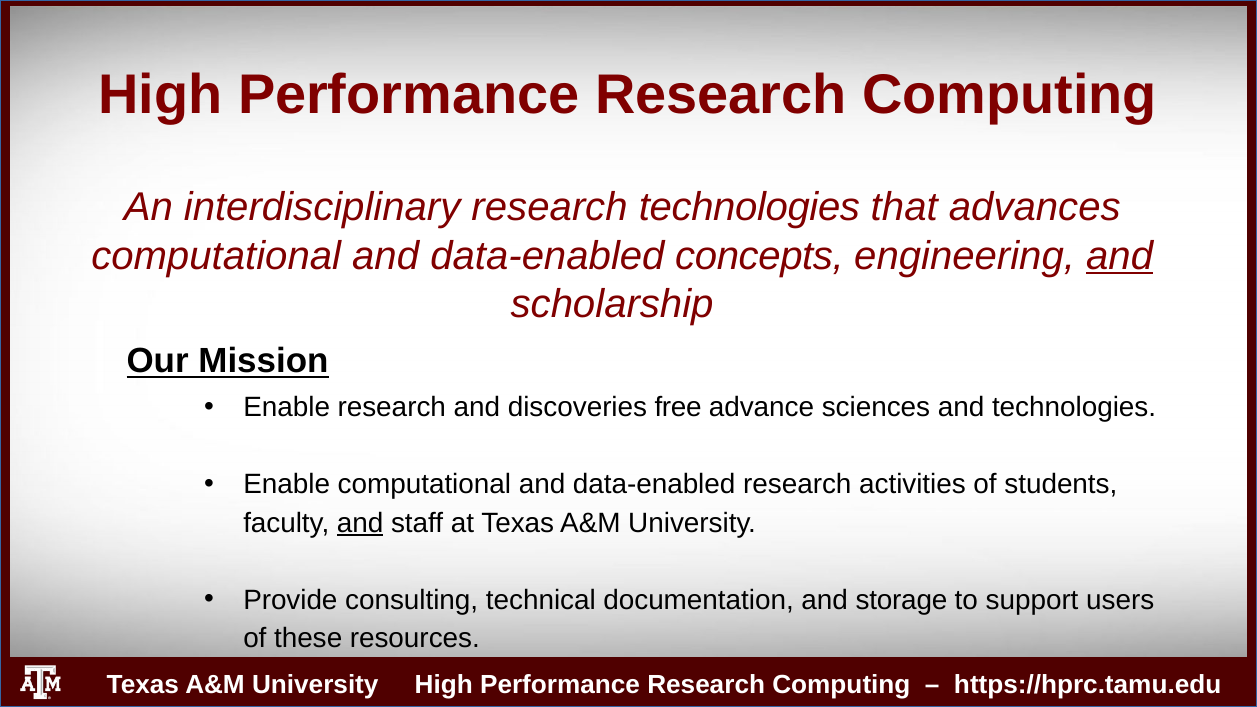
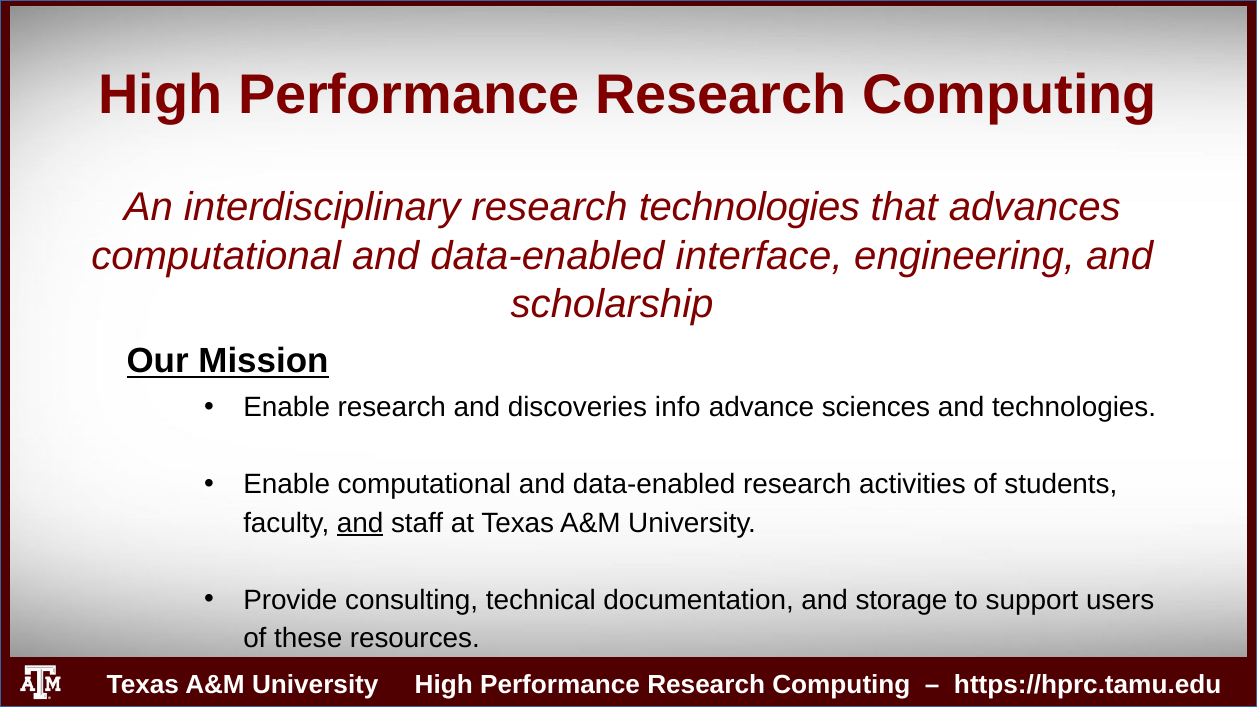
concepts: concepts -> interface
and at (1120, 256) underline: present -> none
free: free -> info
